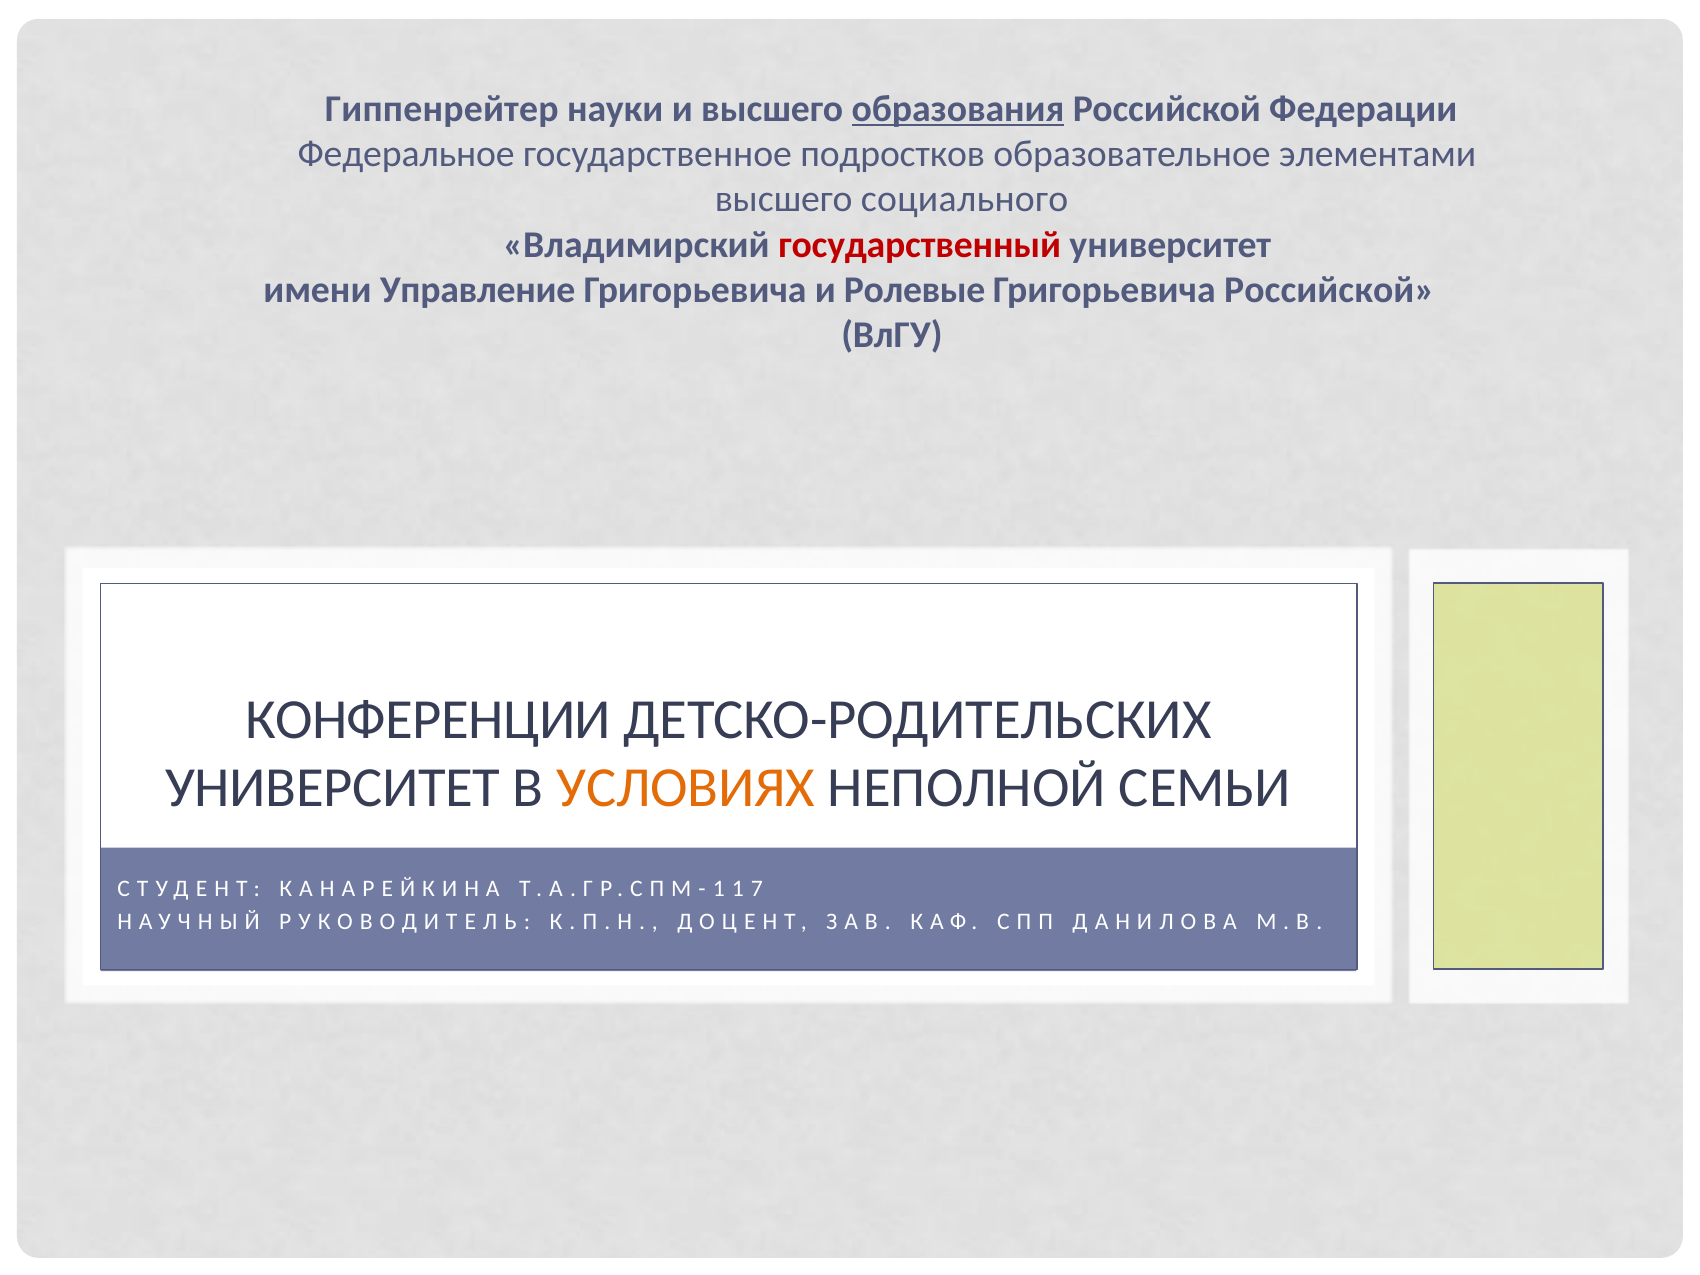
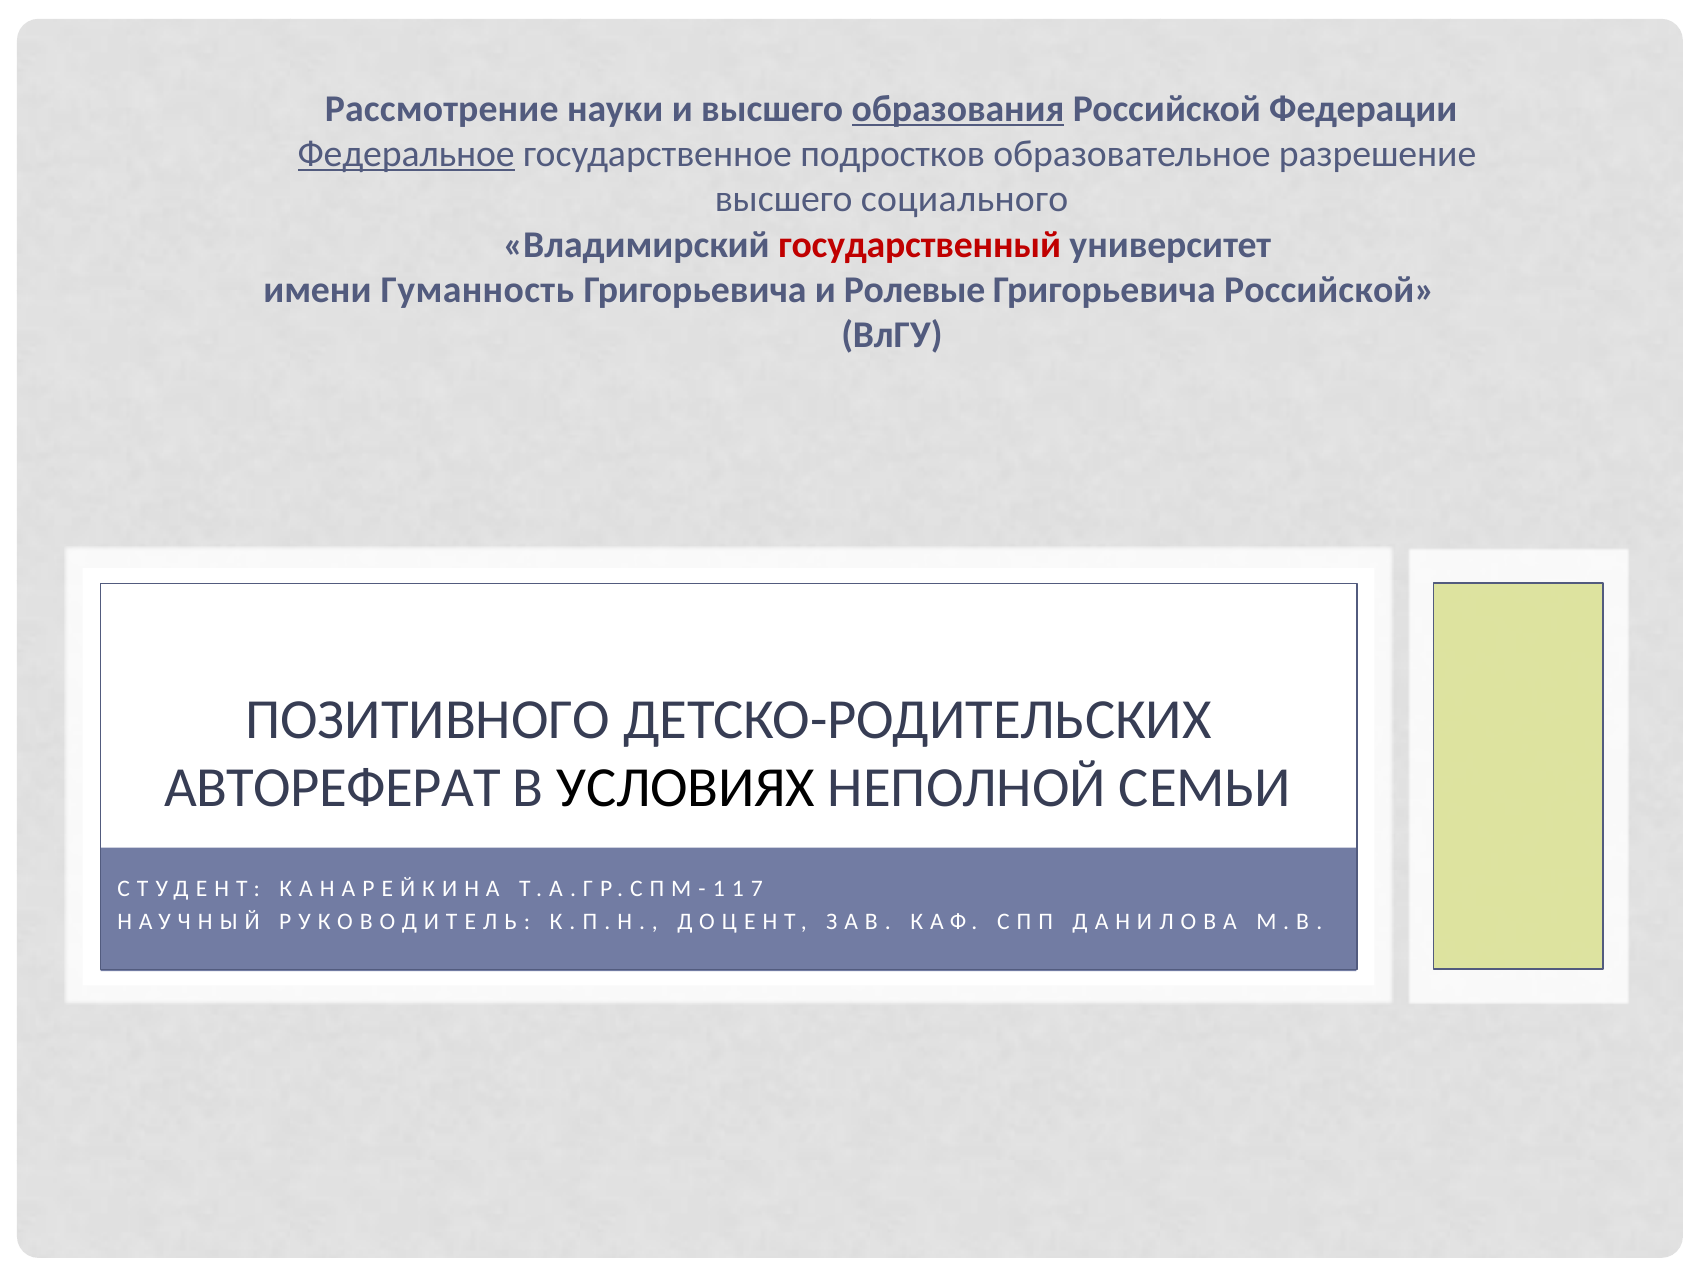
Гиппенрейтер: Гиппенрейтер -> Рассмотрение
Федеральное underline: none -> present
элементами: элементами -> разрешение
Управление: Управление -> Гуманность
КОНФЕРЕНЦИИ: КОНФЕРЕНЦИИ -> ПОЗИТИВНОГО
УНИВЕРСИТЕТ at (333, 788): УНИВЕРСИТЕТ -> АВТОРЕФЕРАТ
УСЛОВИЯХ colour: orange -> black
